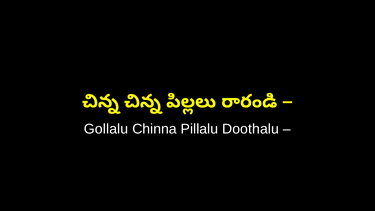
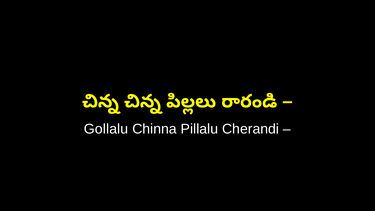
Doothalu: Doothalu -> Cherandi
